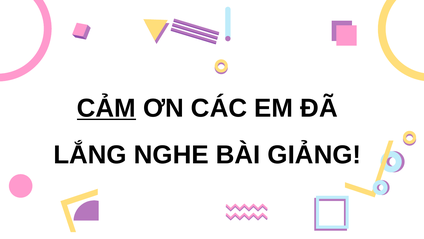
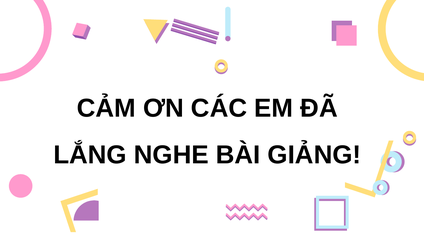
CẢM underline: present -> none
